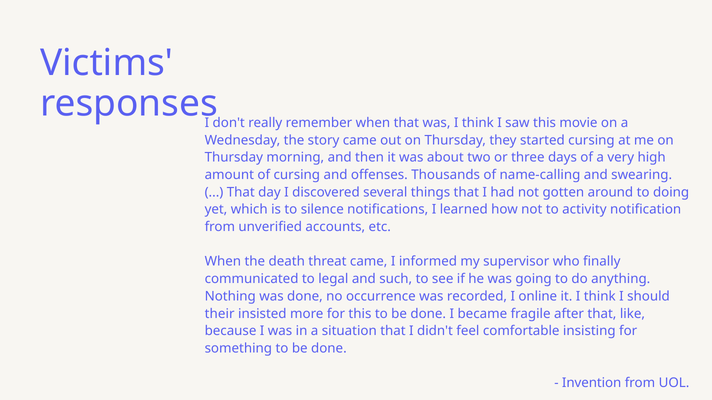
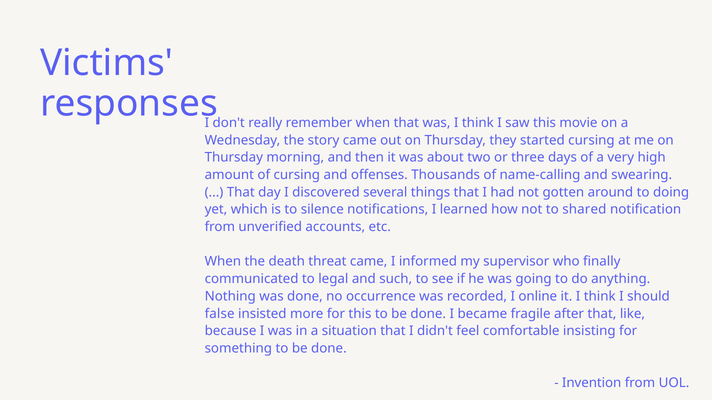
activity: activity -> shared
their: their -> false
